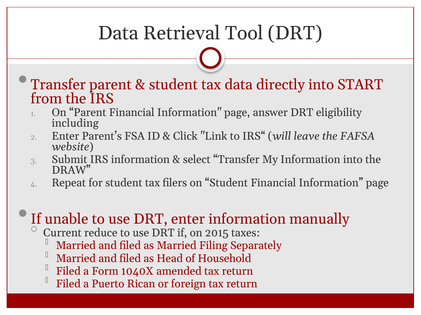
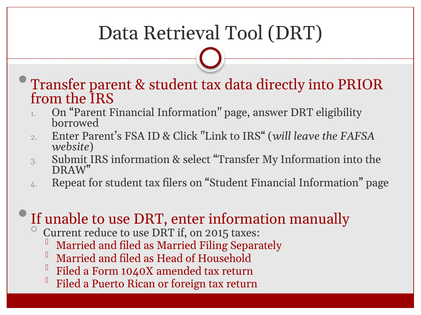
START: START -> PRIOR
including: including -> borrowed
